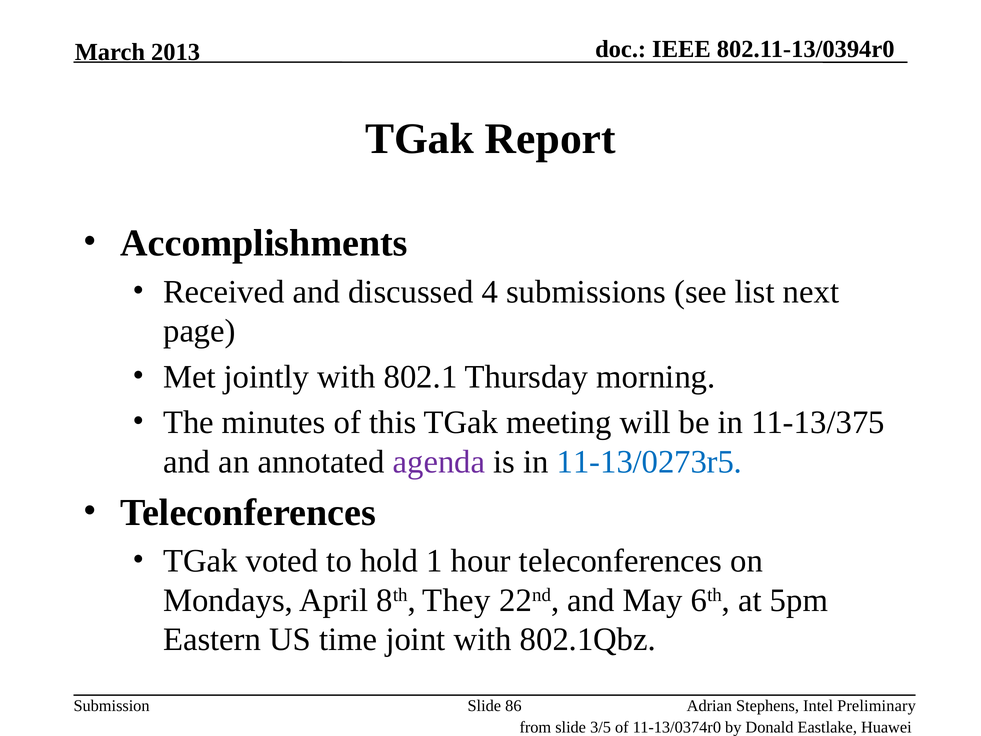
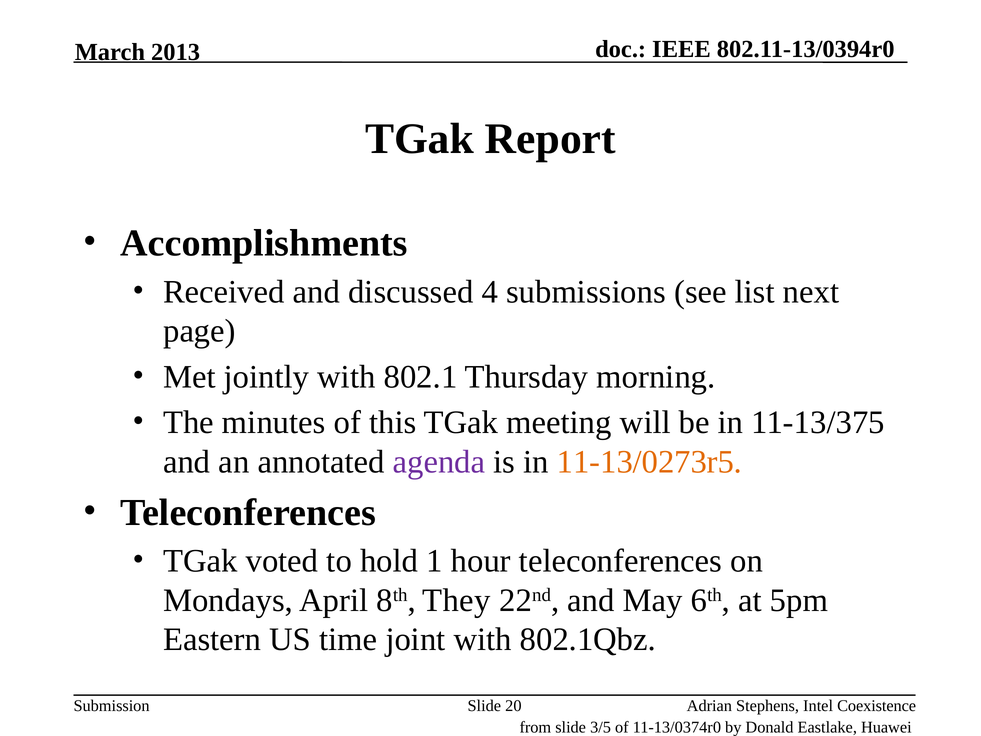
11-13/0273r5 colour: blue -> orange
Preliminary: Preliminary -> Coexistence
86: 86 -> 20
